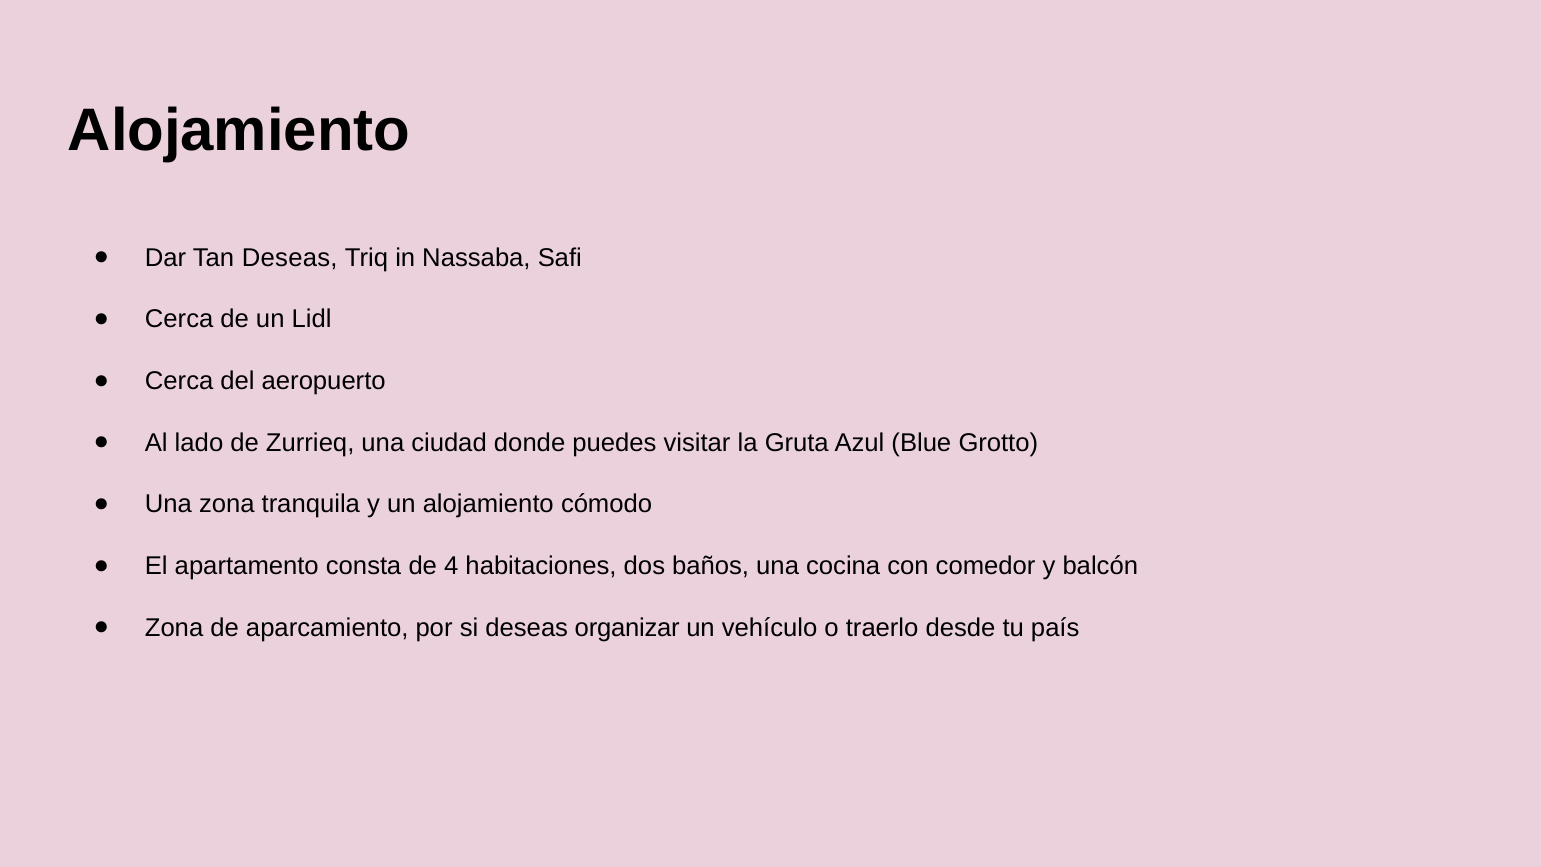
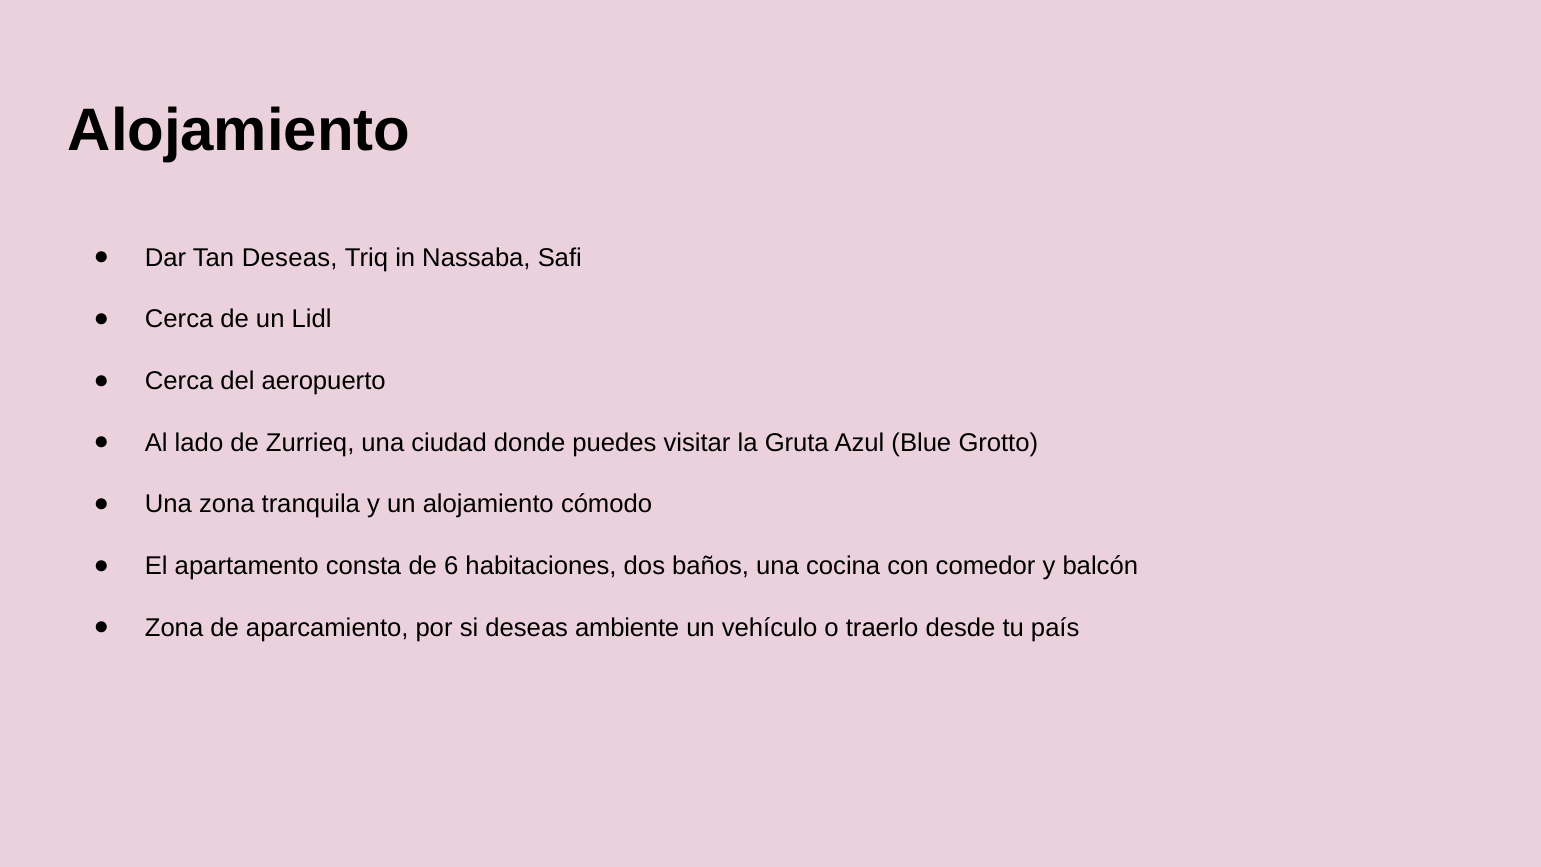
4: 4 -> 6
organizar: organizar -> ambiente
